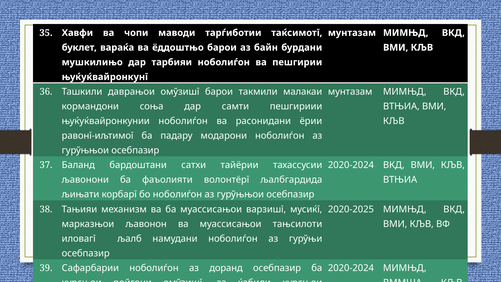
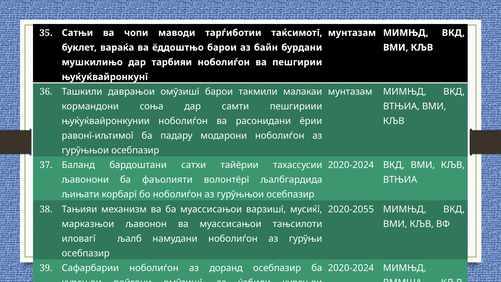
Хавфи: Хавфи -> Сатњи
2020-2025: 2020-2025 -> 2020-2055
